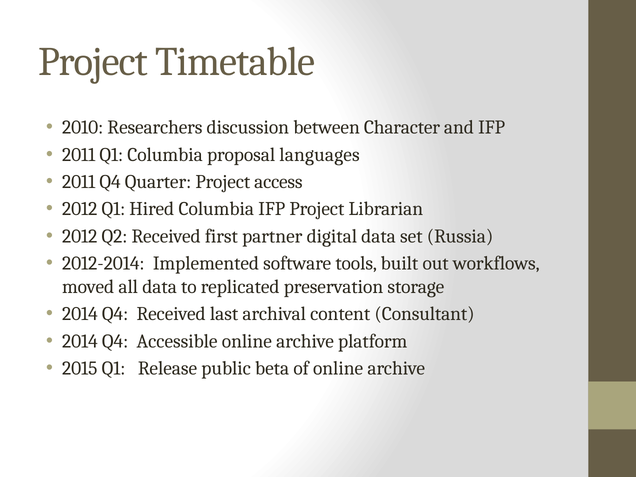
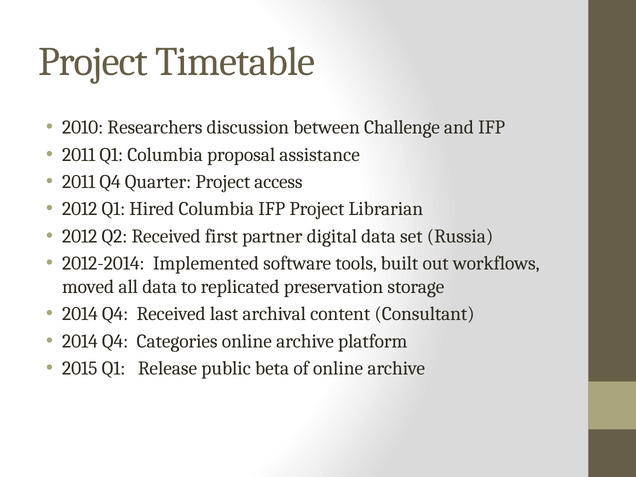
Character: Character -> Challenge
languages: languages -> assistance
Accessible: Accessible -> Categories
